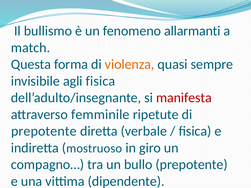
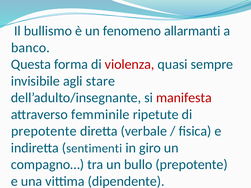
match: match -> banco
violenza colour: orange -> red
agli fisica: fisica -> stare
mostruoso: mostruoso -> sentimenti
